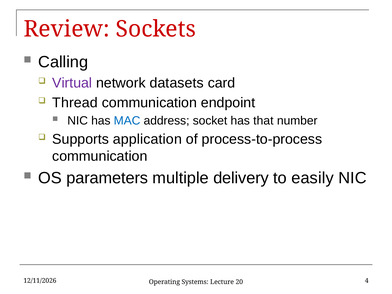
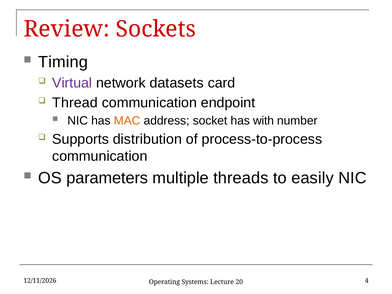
Calling: Calling -> Timing
MAC colour: blue -> orange
that: that -> with
application: application -> distribution
delivery: delivery -> threads
